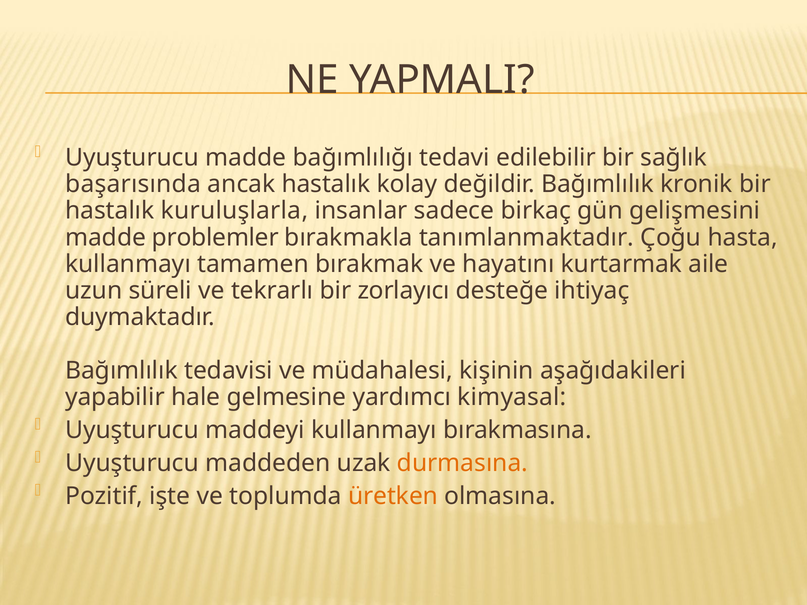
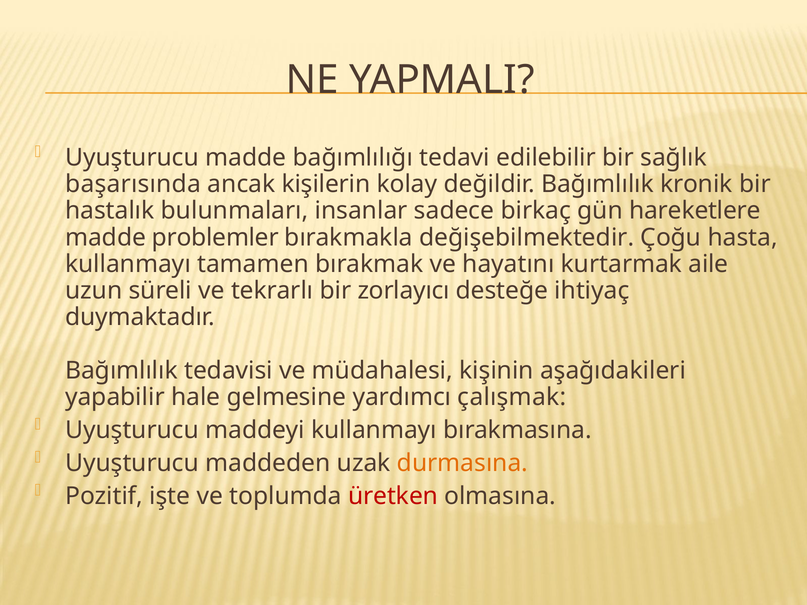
ancak hastalık: hastalık -> kişilerin
kuruluşlarla: kuruluşlarla -> bulunmaları
gelişmesini: gelişmesini -> hareketlere
tanımlanmaktadır: tanımlanmaktadır -> değişebilmektedir
kimyasal: kimyasal -> çalışmak
üretken colour: orange -> red
